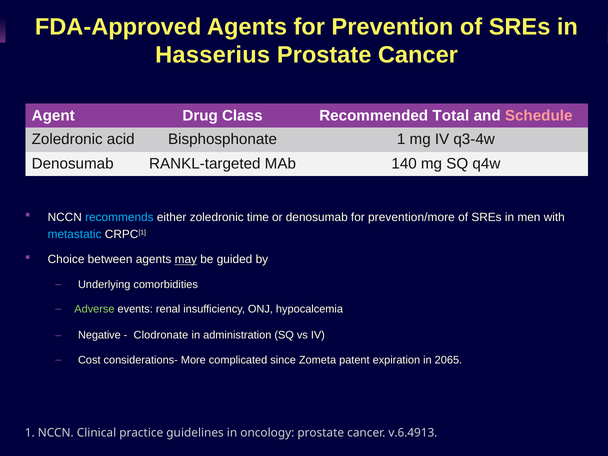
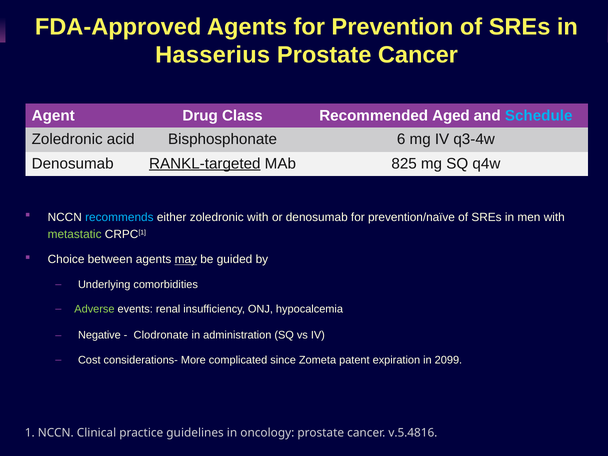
Total: Total -> Aged
Schedule colour: pink -> light blue
Bisphosphonate 1: 1 -> 6
RANKL-targeted underline: none -> present
140: 140 -> 825
zoledronic time: time -> with
prevention/more: prevention/more -> prevention/naïve
metastatic colour: light blue -> light green
2065: 2065 -> 2099
v.6.4913: v.6.4913 -> v.5.4816
